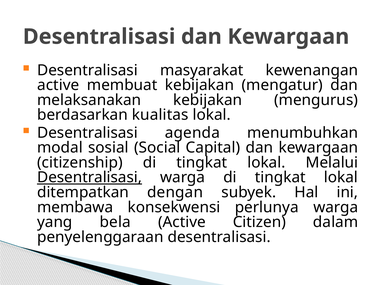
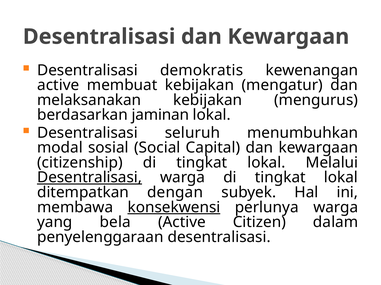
masyarakat: masyarakat -> demokratis
kualitas: kualitas -> jaminan
agenda: agenda -> seluruh
konsekwensi underline: none -> present
